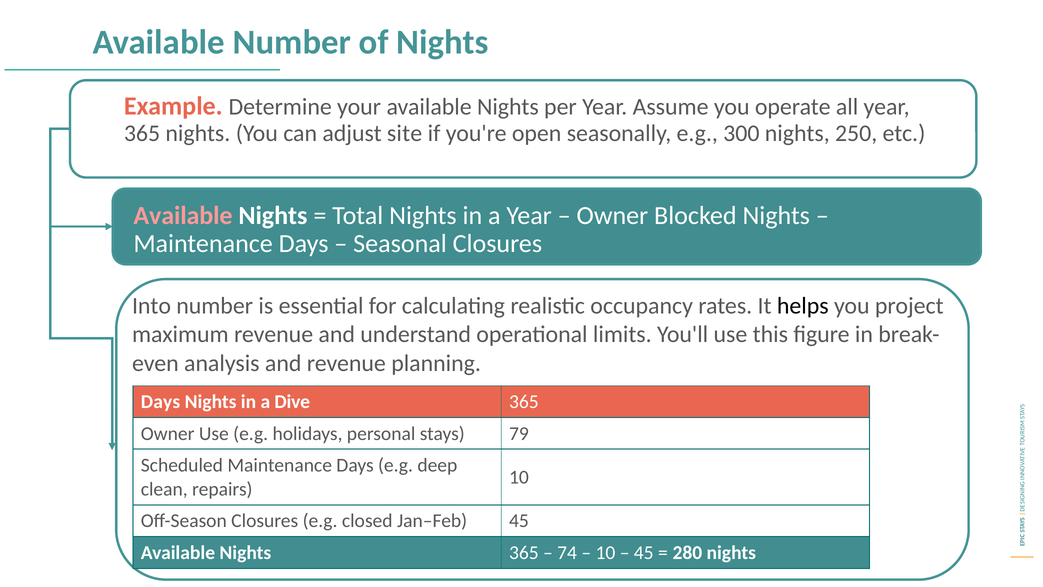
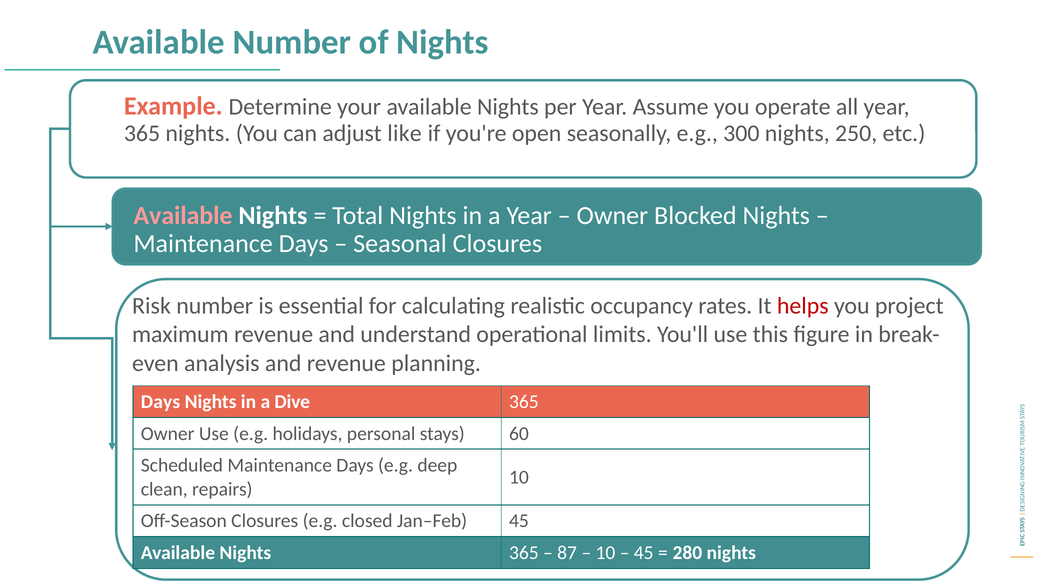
site: site -> like
Into: Into -> Risk
helps colour: black -> red
79: 79 -> 60
74: 74 -> 87
